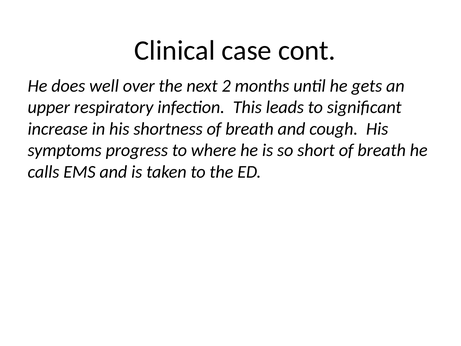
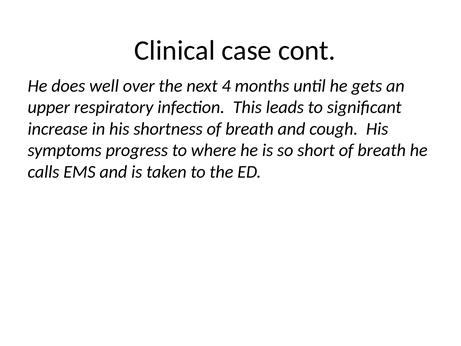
2: 2 -> 4
